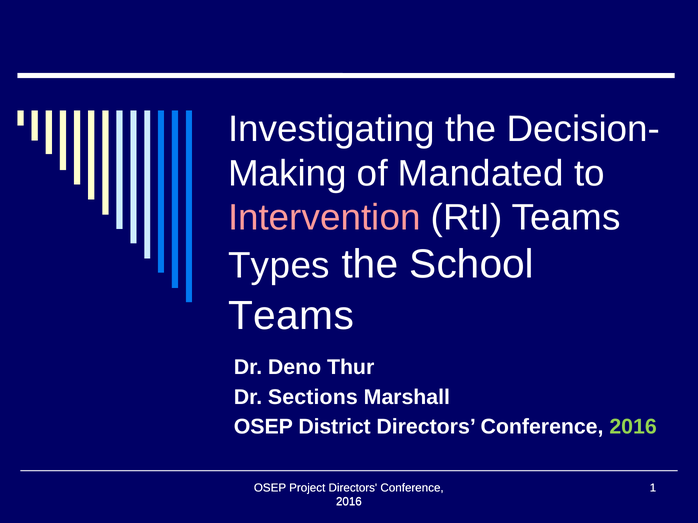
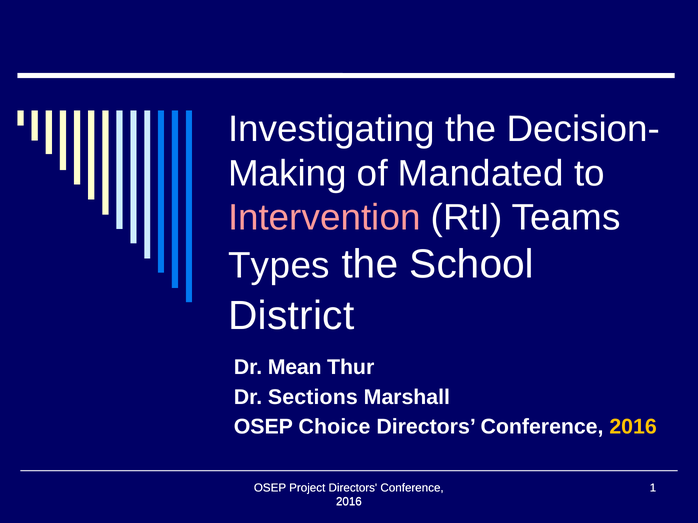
Teams at (291, 316): Teams -> District
Deno: Deno -> Mean
District: District -> Choice
2016 at (633, 427) colour: light green -> yellow
